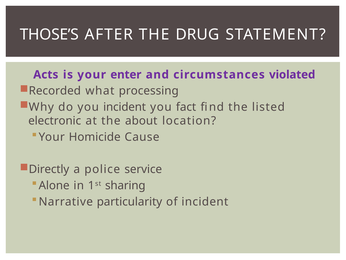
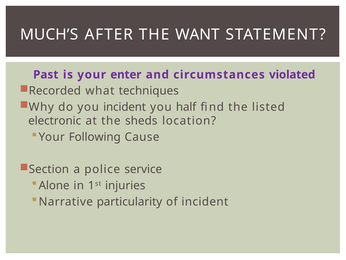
THOSE’S: THOSE’S -> MUCH’S
DRUG: DRUG -> WANT
Acts: Acts -> Past
processing: processing -> techniques
fact: fact -> half
about: about -> sheds
Homicide: Homicide -> Following
Directly: Directly -> Section
sharing: sharing -> injuries
